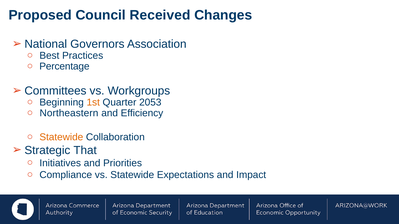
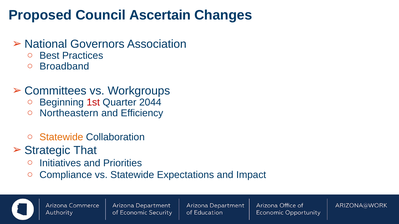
Received: Received -> Ascertain
Percentage: Percentage -> Broadband
1st colour: orange -> red
2053: 2053 -> 2044
